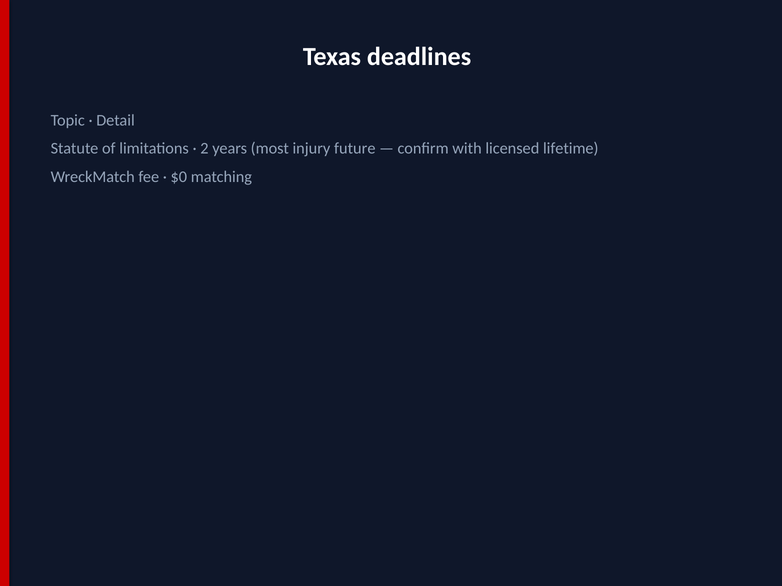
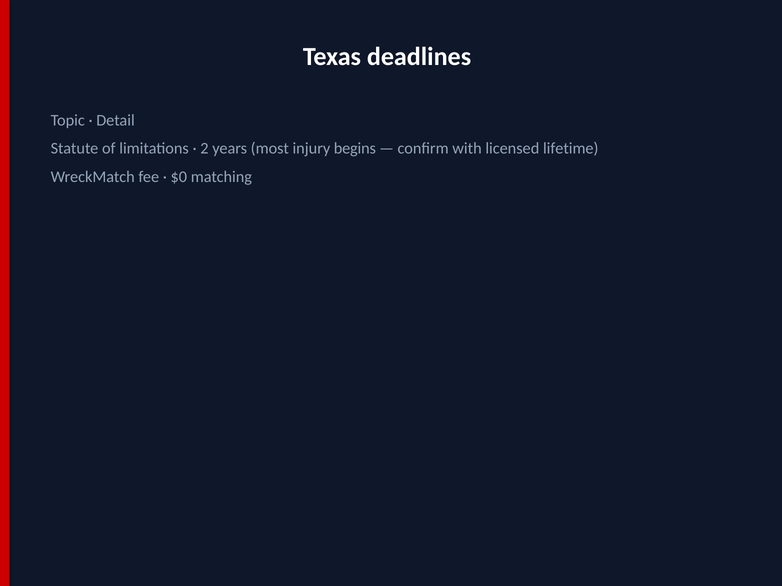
future: future -> begins
